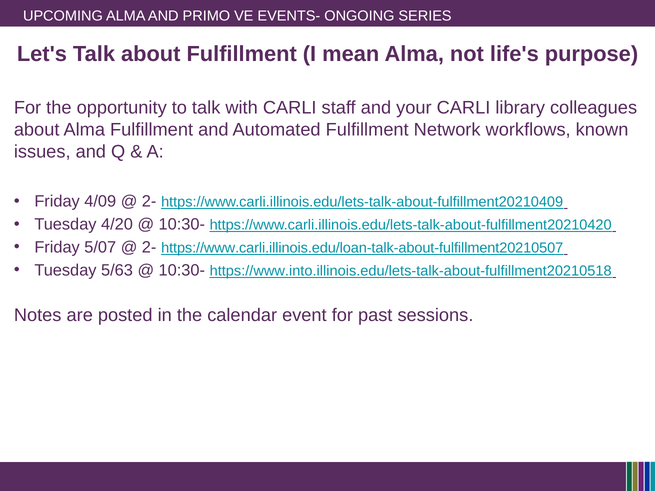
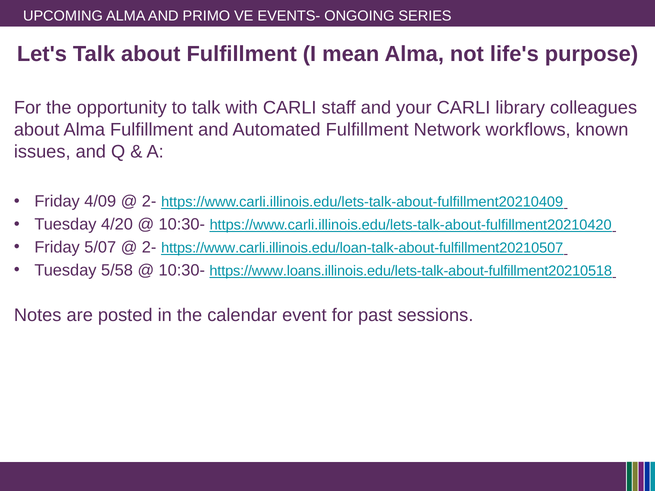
5/63: 5/63 -> 5/58
https://www.into.illinois.edu/lets-talk-about-fulfillment20210518: https://www.into.illinois.edu/lets-talk-about-fulfillment20210518 -> https://www.loans.illinois.edu/lets-talk-about-fulfillment20210518
